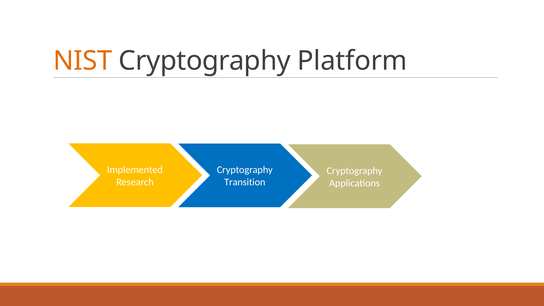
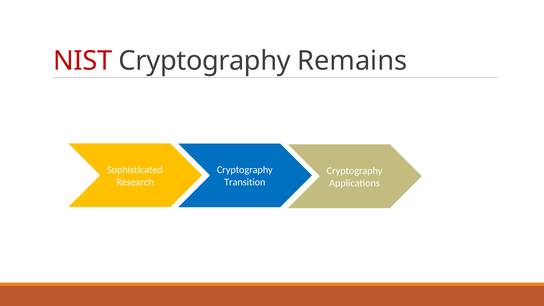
NIST colour: orange -> red
Platform: Platform -> Remains
Implemented: Implemented -> Sophisticated
